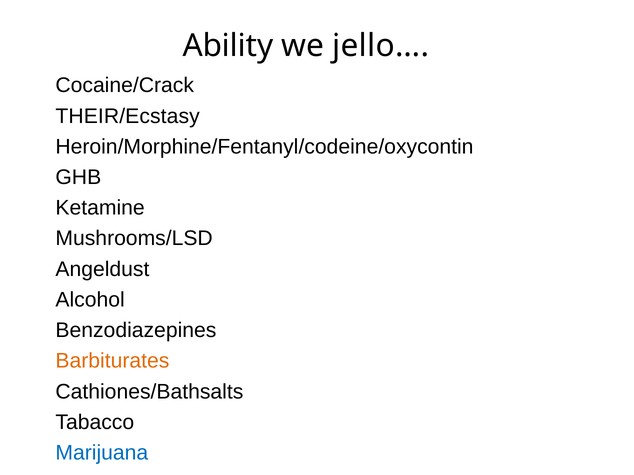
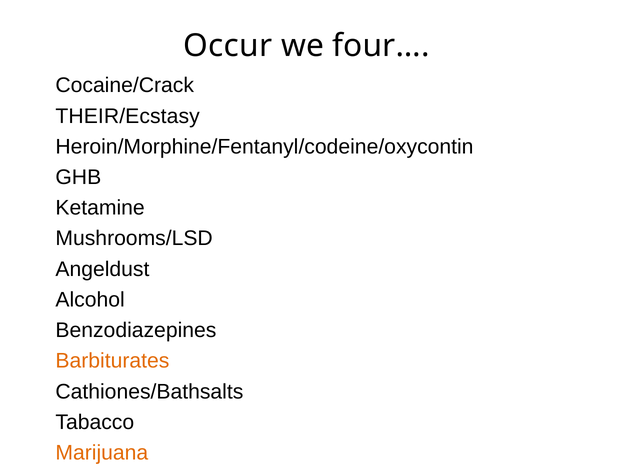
Ability: Ability -> Occur
jello…: jello… -> four…
Marijuana colour: blue -> orange
